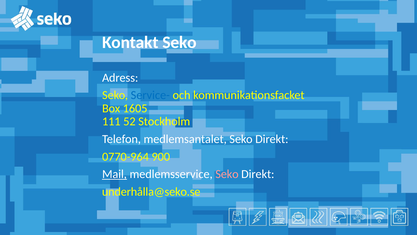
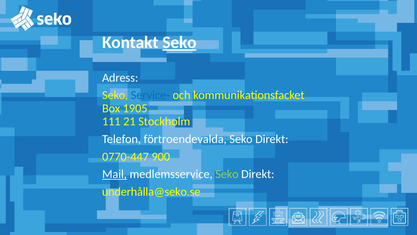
Seko at (179, 42) underline: none -> present
1605: 1605 -> 1905
52: 52 -> 21
medlemsantalet: medlemsantalet -> förtroendevalda
0770-964: 0770-964 -> 0770-447
Seko at (227, 174) colour: pink -> light green
